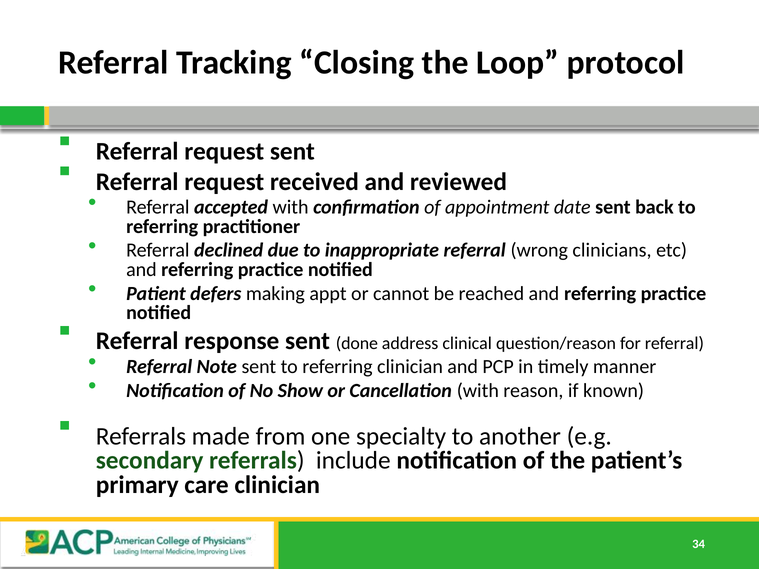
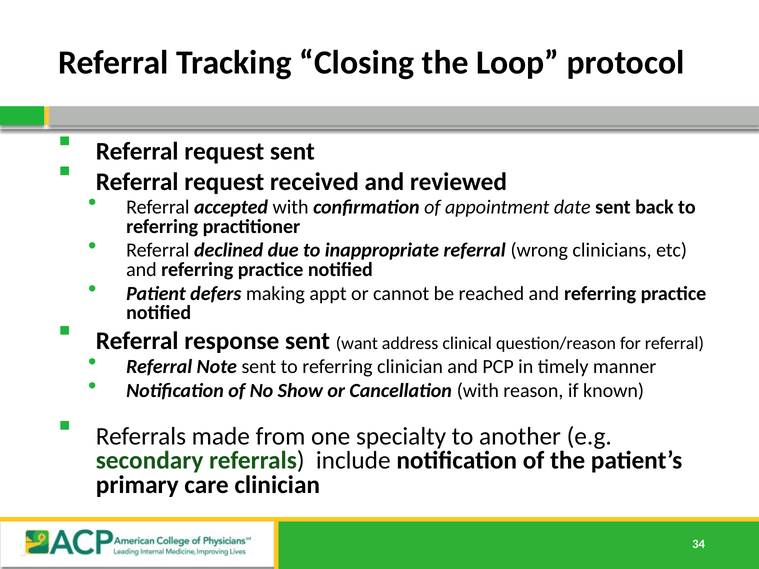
done: done -> want
